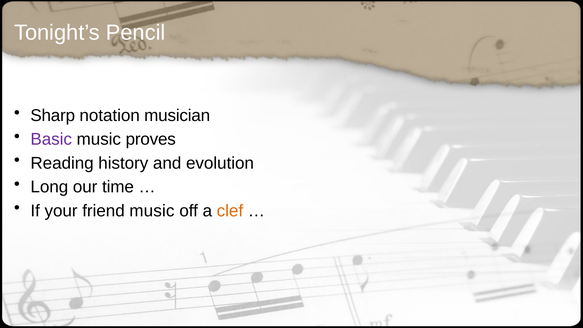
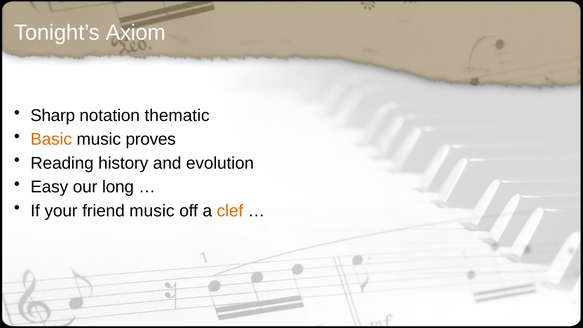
Pencil: Pencil -> Axiom
musician: musician -> thematic
Basic colour: purple -> orange
Long: Long -> Easy
time: time -> long
